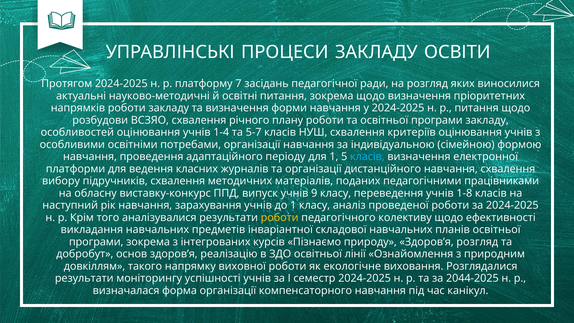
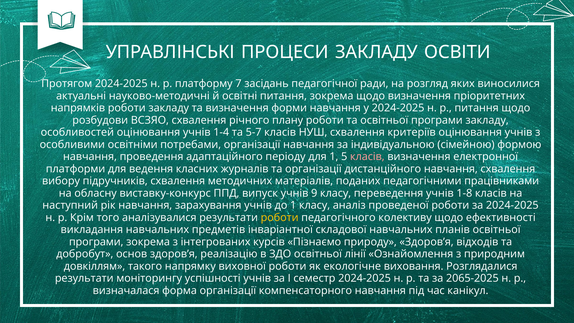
класів at (367, 157) colour: light blue -> pink
Здоров’я розгляд: розгляд -> відходів
2044-2025: 2044-2025 -> 2065-2025
